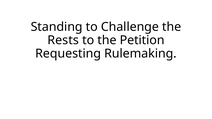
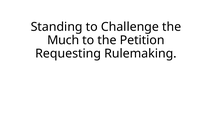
Rests: Rests -> Much
